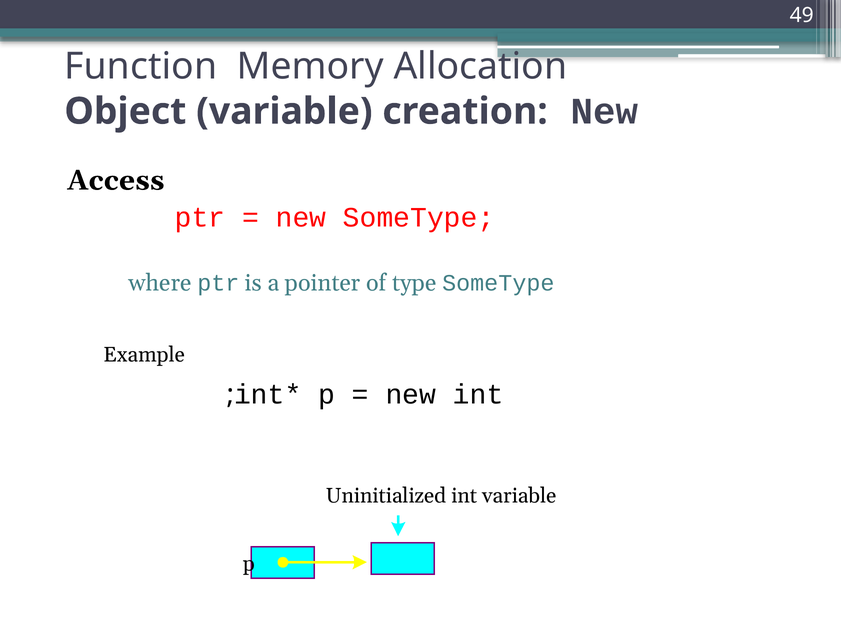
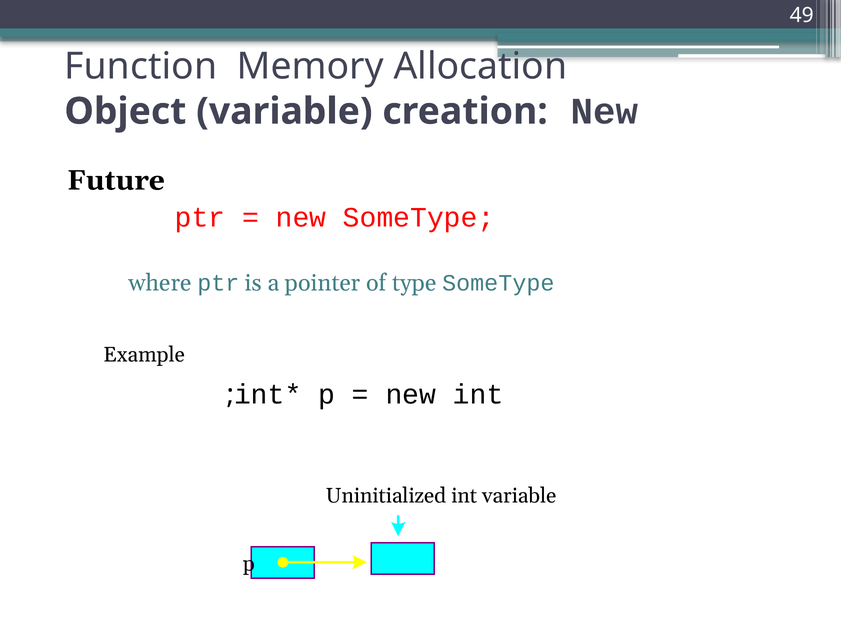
Access: Access -> Future
